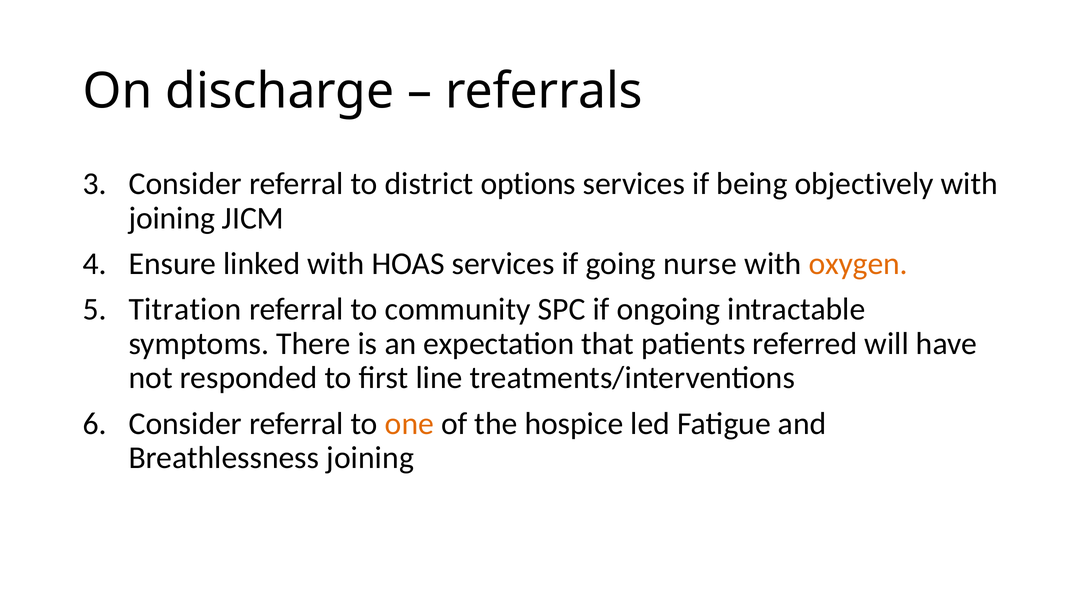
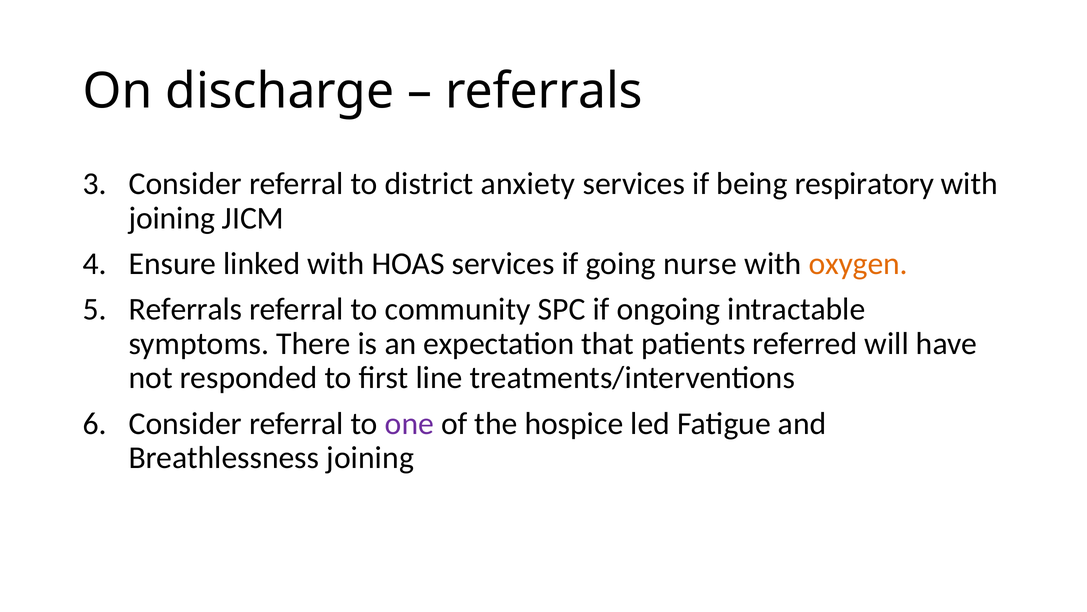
options: options -> anxiety
objectively: objectively -> respiratory
Titration at (185, 309): Titration -> Referrals
one colour: orange -> purple
